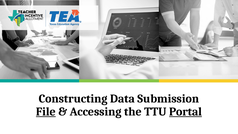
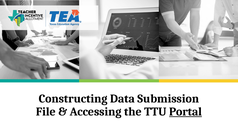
File underline: present -> none
